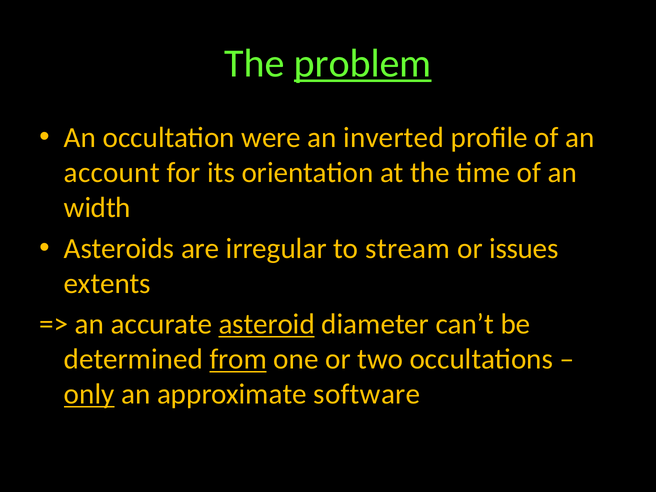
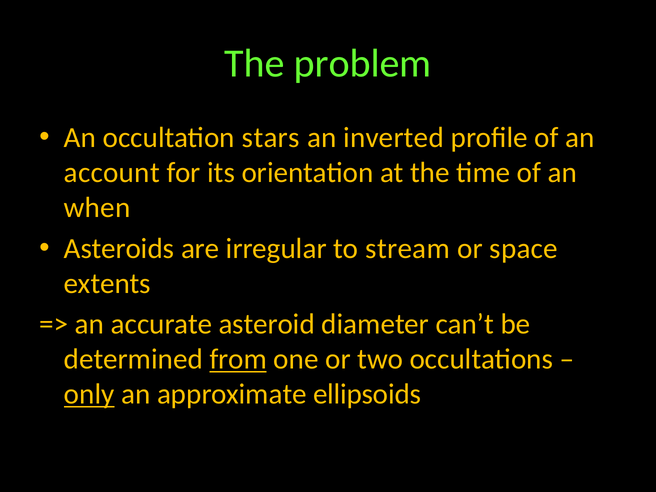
problem underline: present -> none
were: were -> stars
width: width -> when
issues: issues -> space
asteroid underline: present -> none
software: software -> ellipsoids
